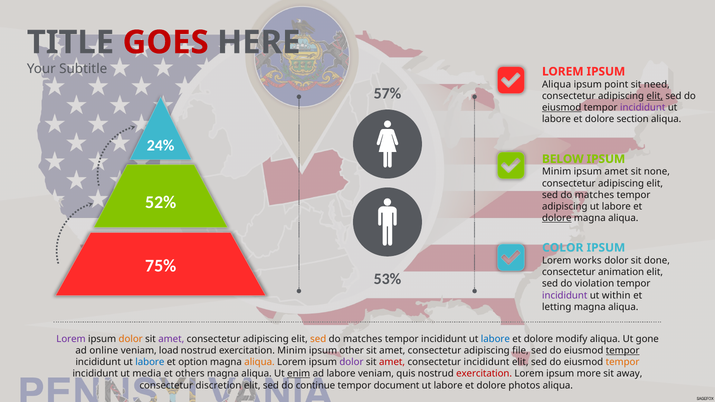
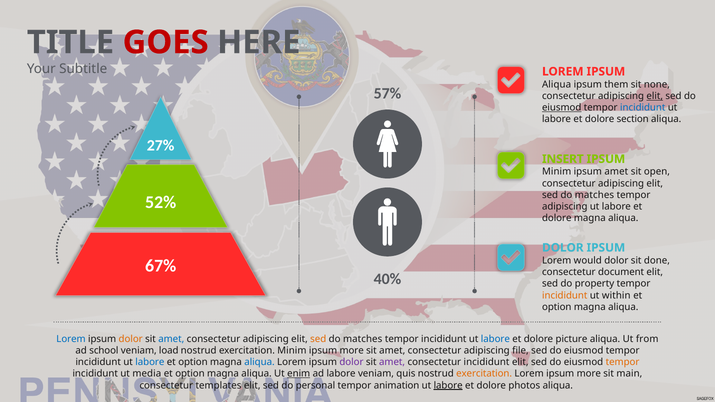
point: point -> them
need: need -> none
incididunt at (643, 108) colour: purple -> blue
24%: 24% -> 27%
BELOW: BELOW -> INSERT
none: none -> open
dolore at (557, 218) underline: present -> none
COLOR at (563, 248): COLOR -> DOLOR
works: works -> would
75%: 75% -> 67%
animation: animation -> document
53%: 53% -> 40%
violation: violation -> property
incididunt at (565, 296) colour: purple -> orange
letting at (557, 307): letting -> option
Lorem at (71, 339) colour: purple -> blue
amet at (171, 339) colour: purple -> blue
modify: modify -> picture
gone: gone -> from
online: online -> school
other at (352, 351): other -> more
tempor at (623, 351) underline: present -> none
aliqua at (259, 362) colour: orange -> blue
amet at (392, 362) colour: red -> purple
others at (190, 374): others -> option
exercitation at (484, 374) colour: red -> orange
away: away -> main
discretion: discretion -> templates
continue: continue -> personal
document: document -> animation
labore at (448, 386) underline: none -> present
